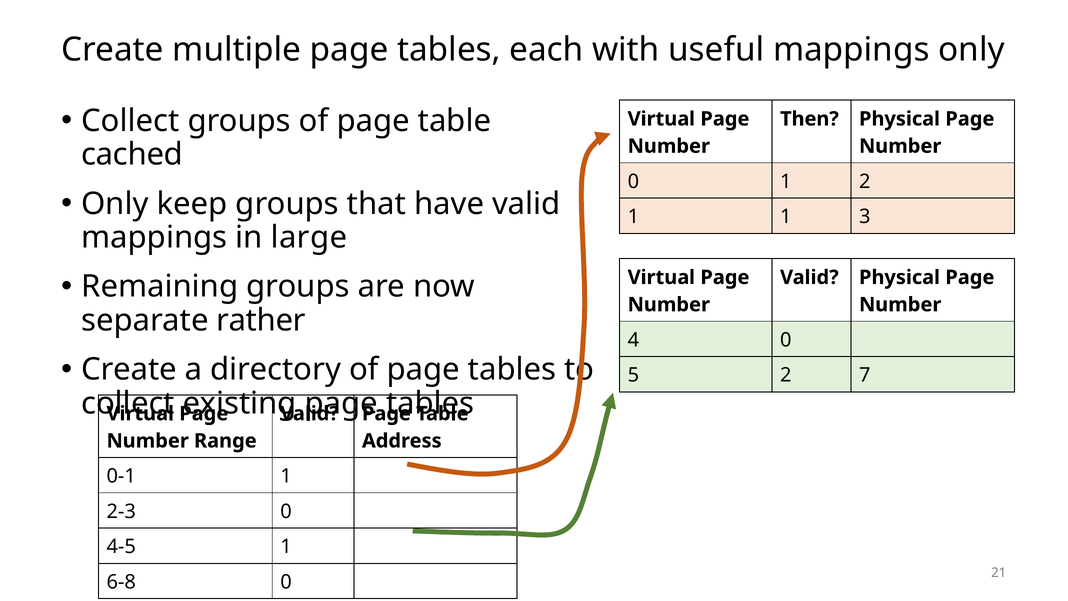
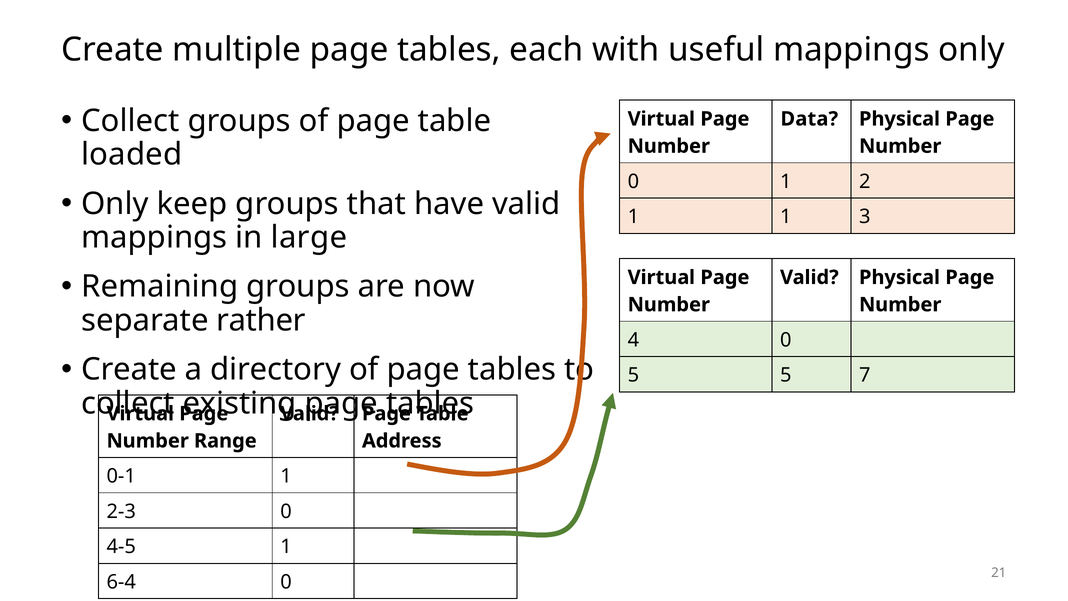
Then: Then -> Data
cached: cached -> loaded
5 2: 2 -> 5
6-8: 6-8 -> 6-4
